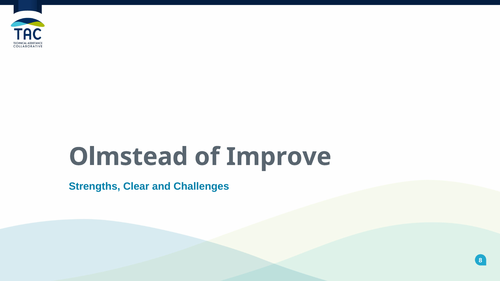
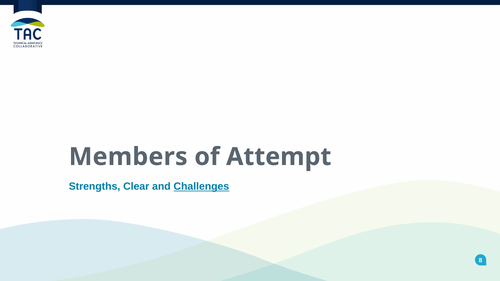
Olmstead: Olmstead -> Members
Improve: Improve -> Attempt
Challenges underline: none -> present
